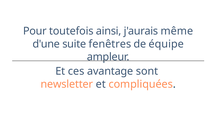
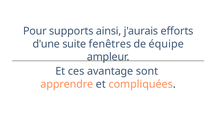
toutefois: toutefois -> supports
même: même -> efforts
newsletter: newsletter -> apprendre
